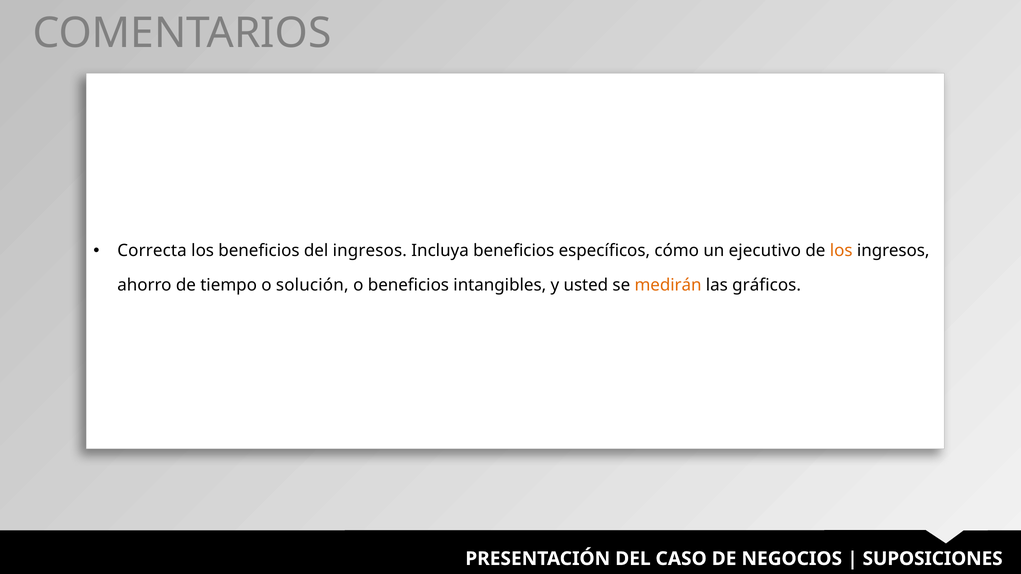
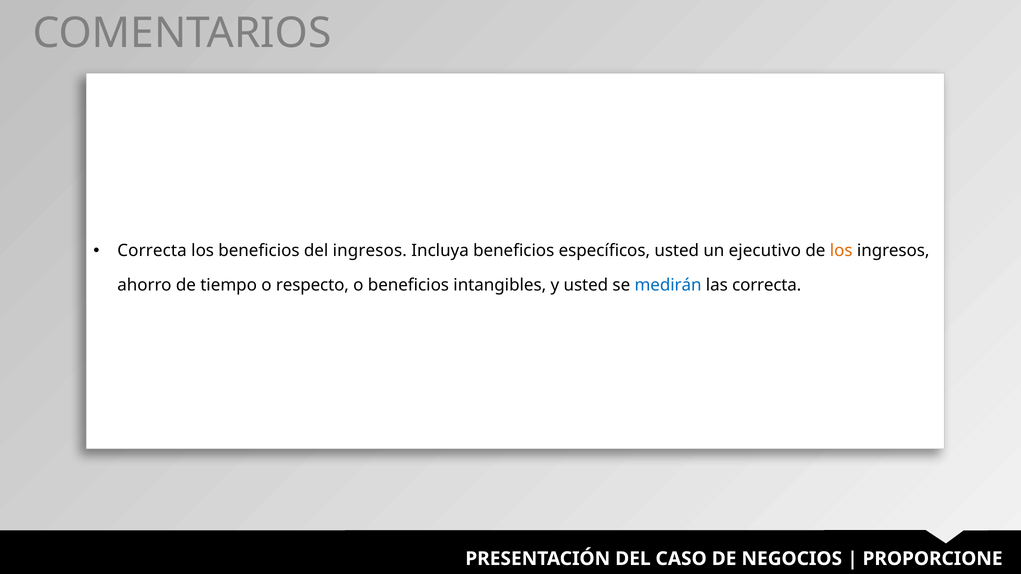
específicos cómo: cómo -> usted
solución: solución -> respecto
medirán colour: orange -> blue
las gráficos: gráficos -> correcta
SUPOSICIONES: SUPOSICIONES -> PROPORCIONE
